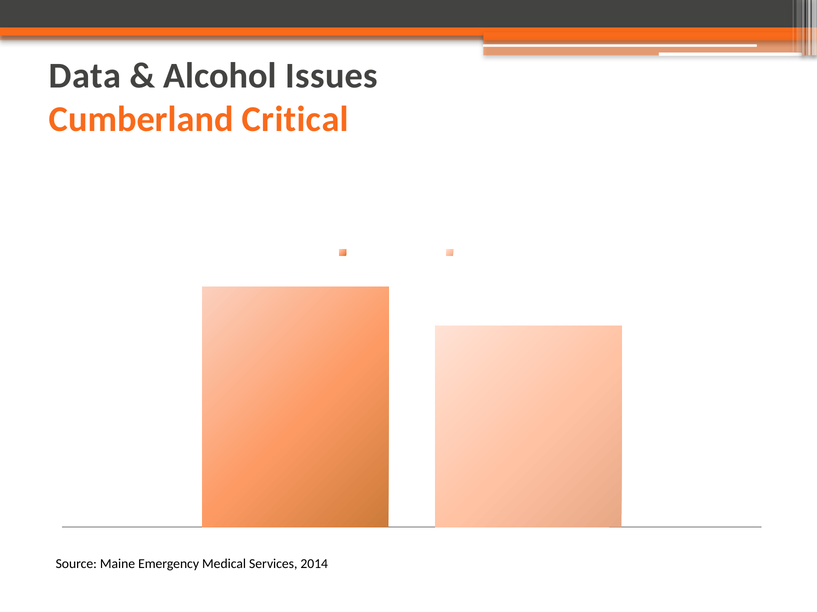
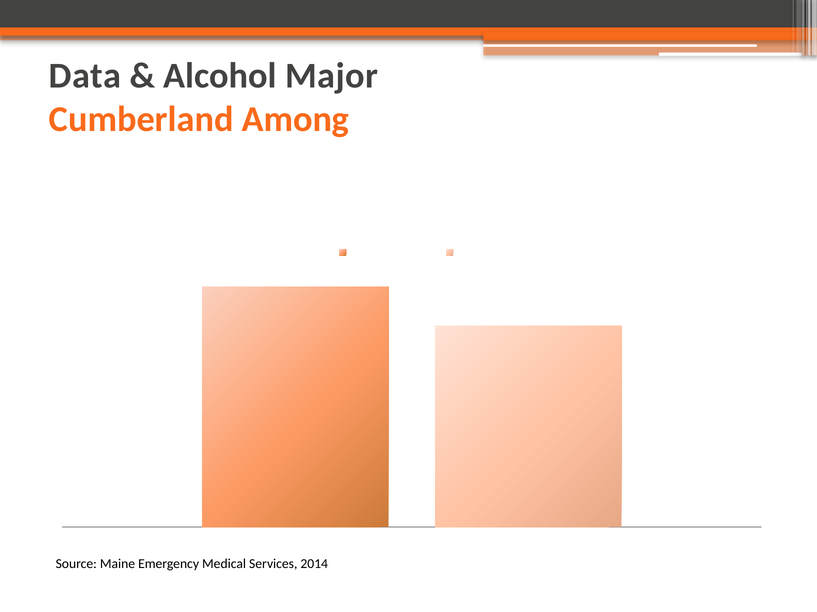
Issues: Issues -> Major
Critical: Critical -> Among
